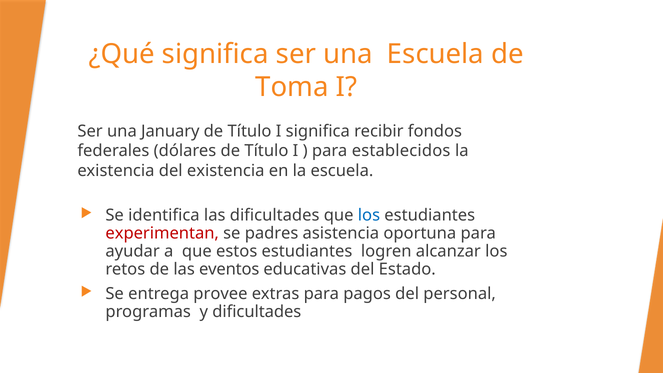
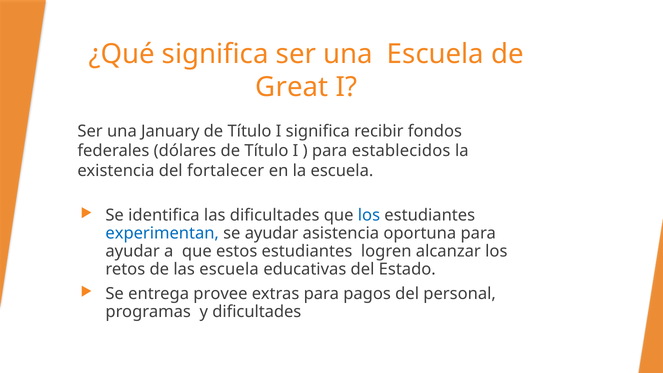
Toma: Toma -> Great
del existencia: existencia -> fortalecer
experimentan colour: red -> blue
se padres: padres -> ayudar
las eventos: eventos -> escuela
